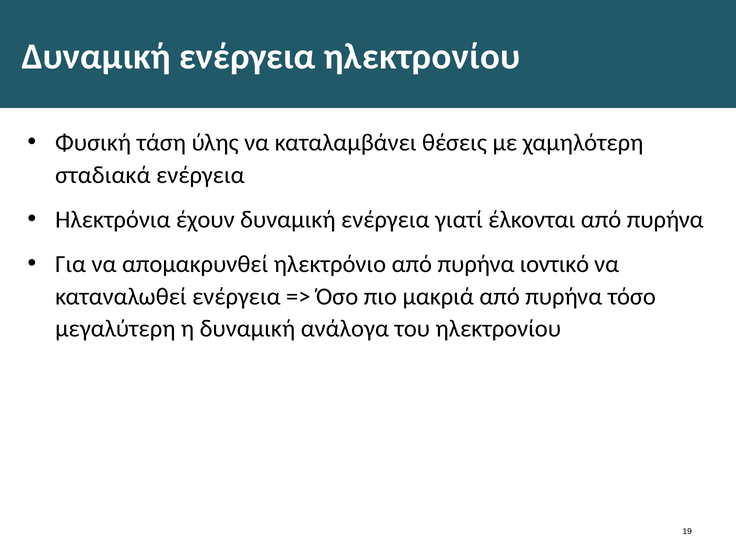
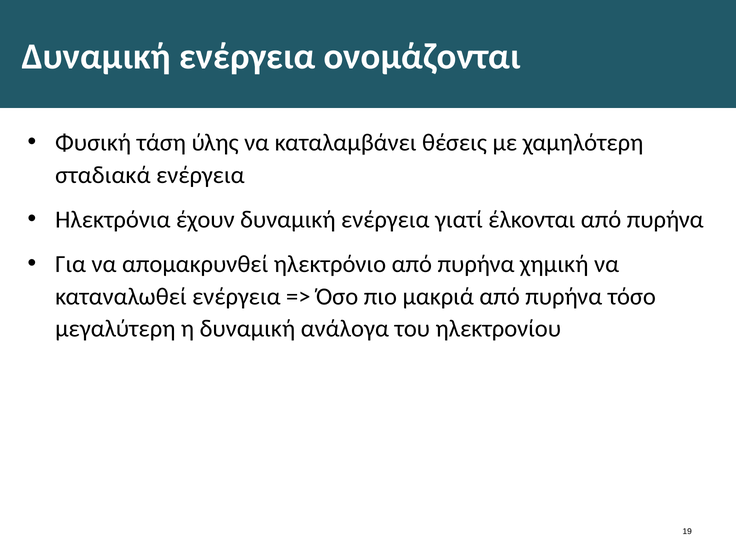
ενέργεια ηλεκτρονίου: ηλεκτρονίου -> ονομάζονται
ιοντικό: ιοντικό -> χημική
